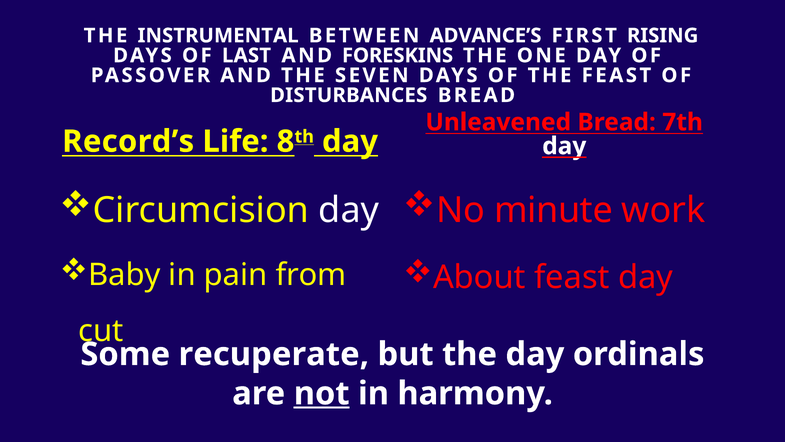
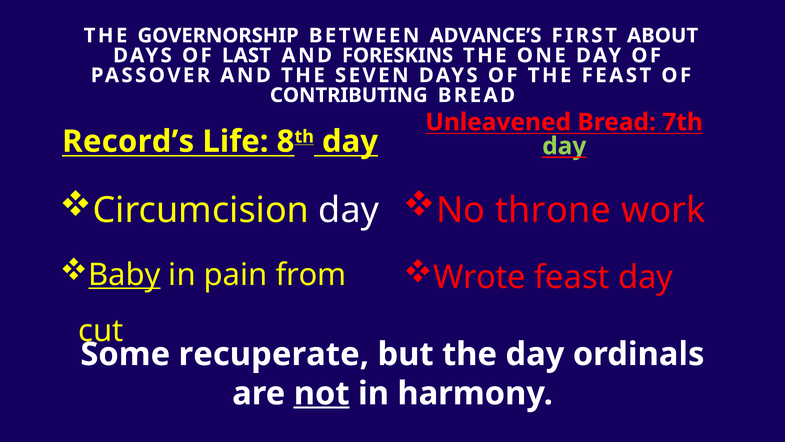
INSTRUMENTAL: INSTRUMENTAL -> GOVERNORSHIP
RISING: RISING -> ABOUT
DISTURBANCES: DISTURBANCES -> CONTRIBUTING
day at (564, 146) colour: white -> light green
minute: minute -> throne
Baby underline: none -> present
About: About -> Wrote
